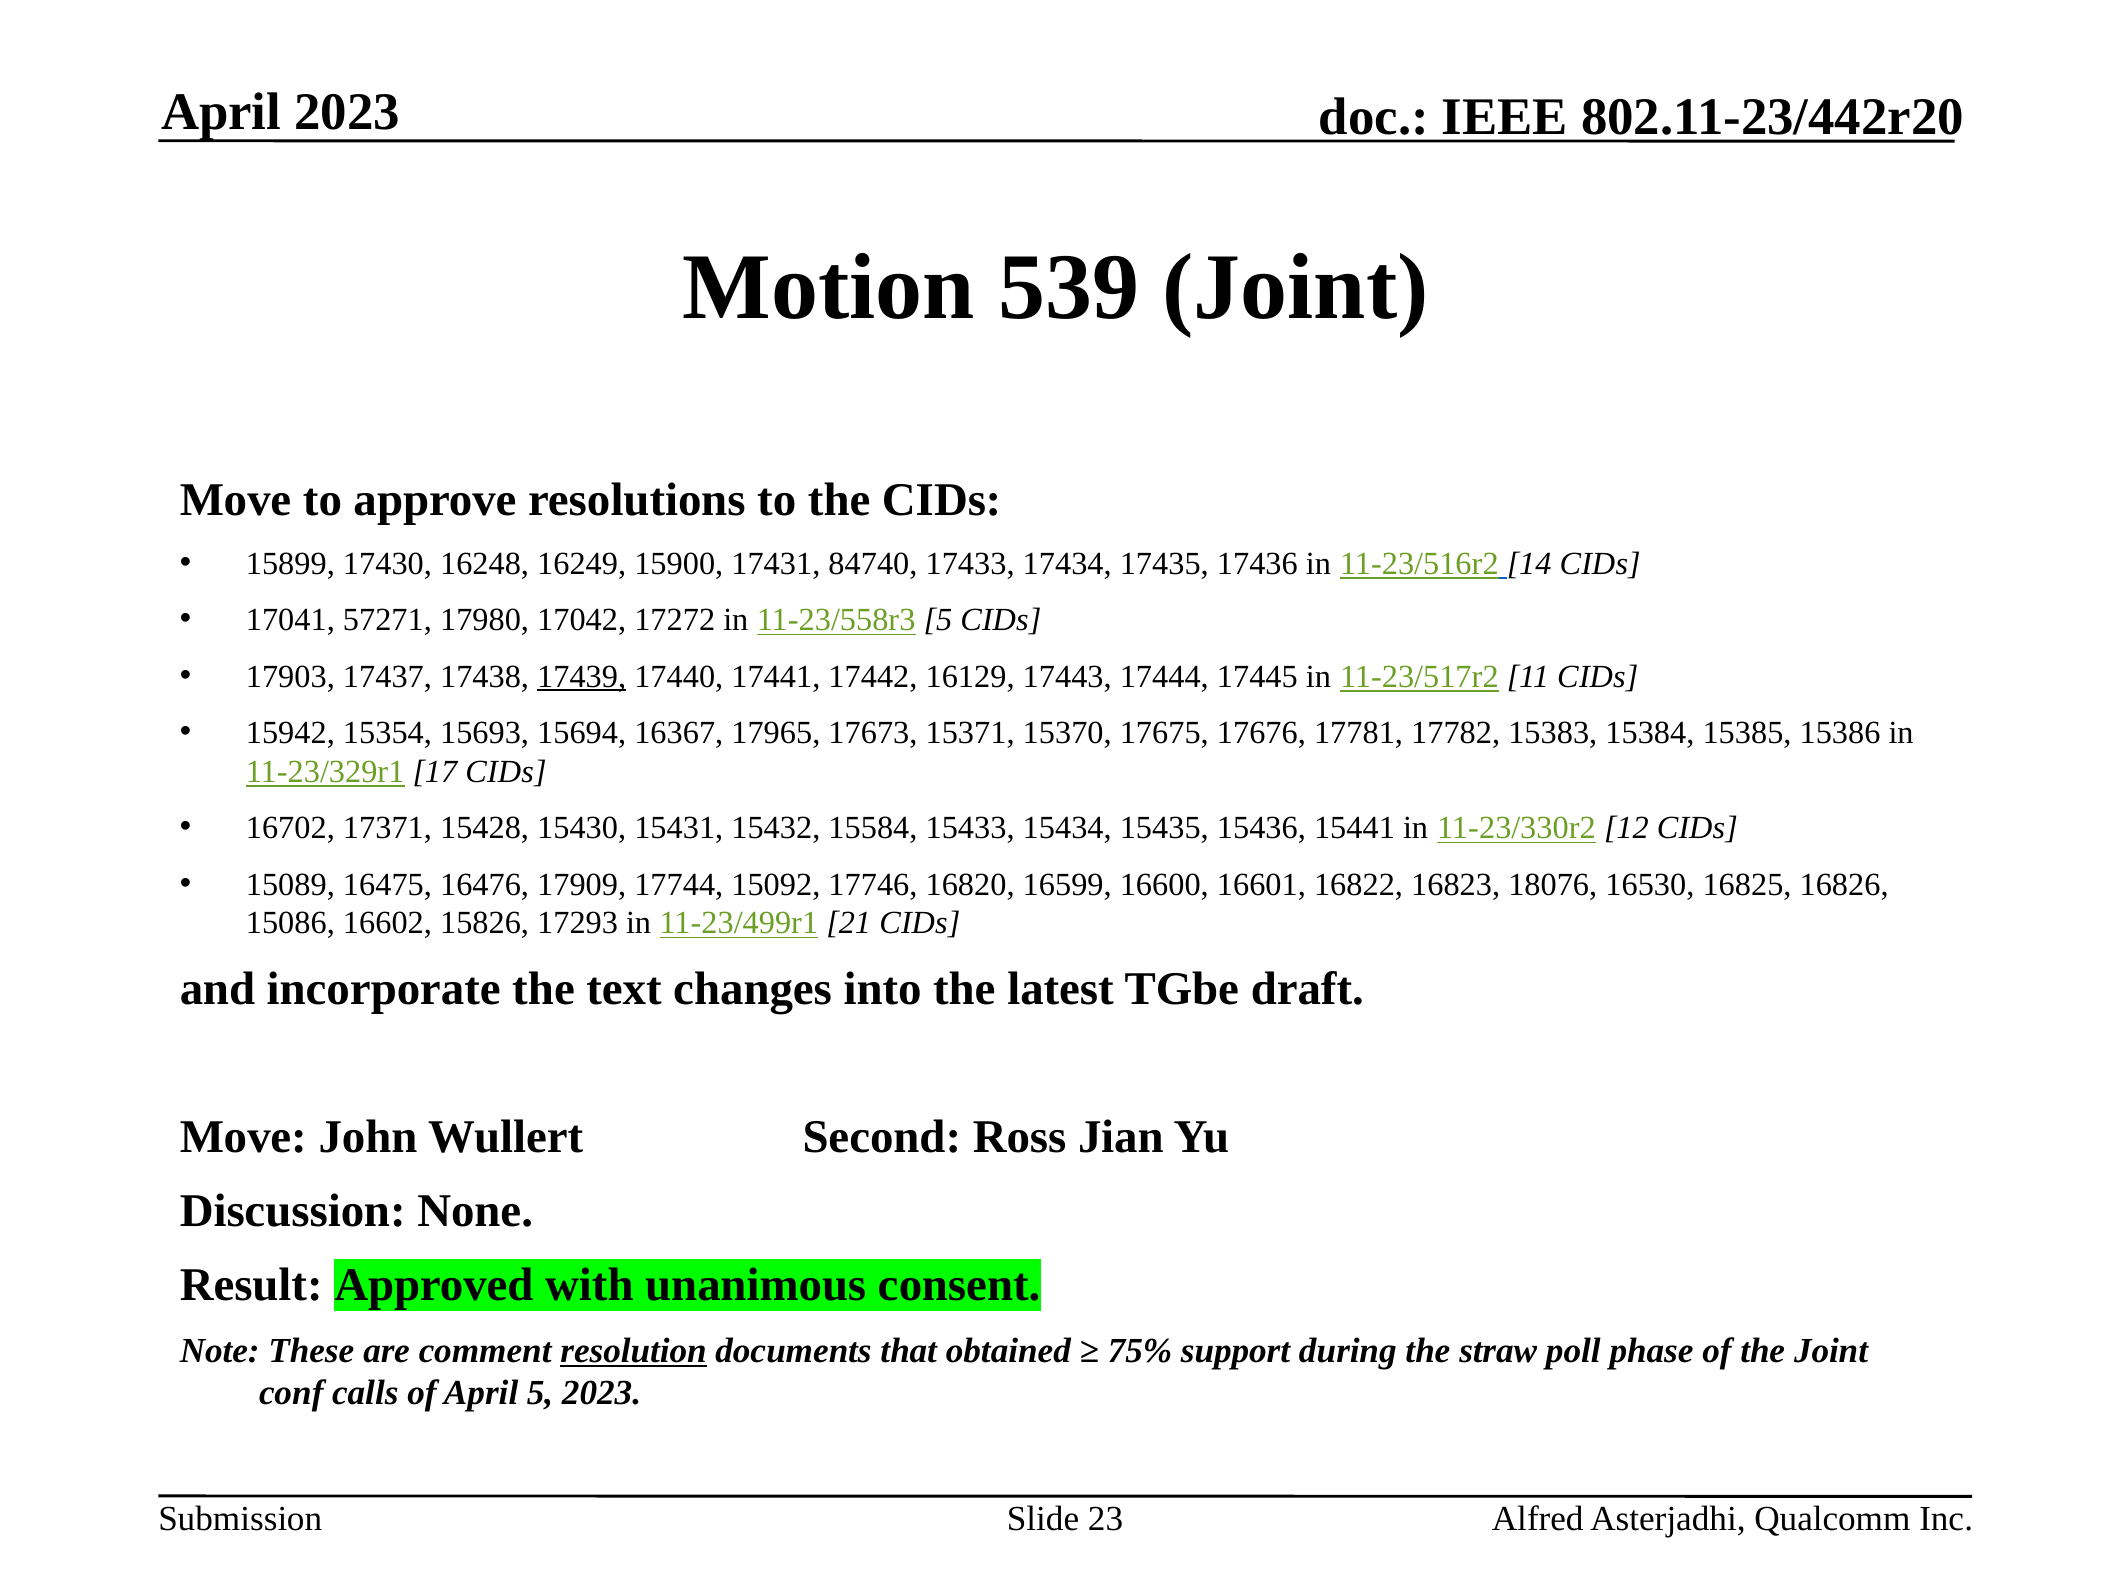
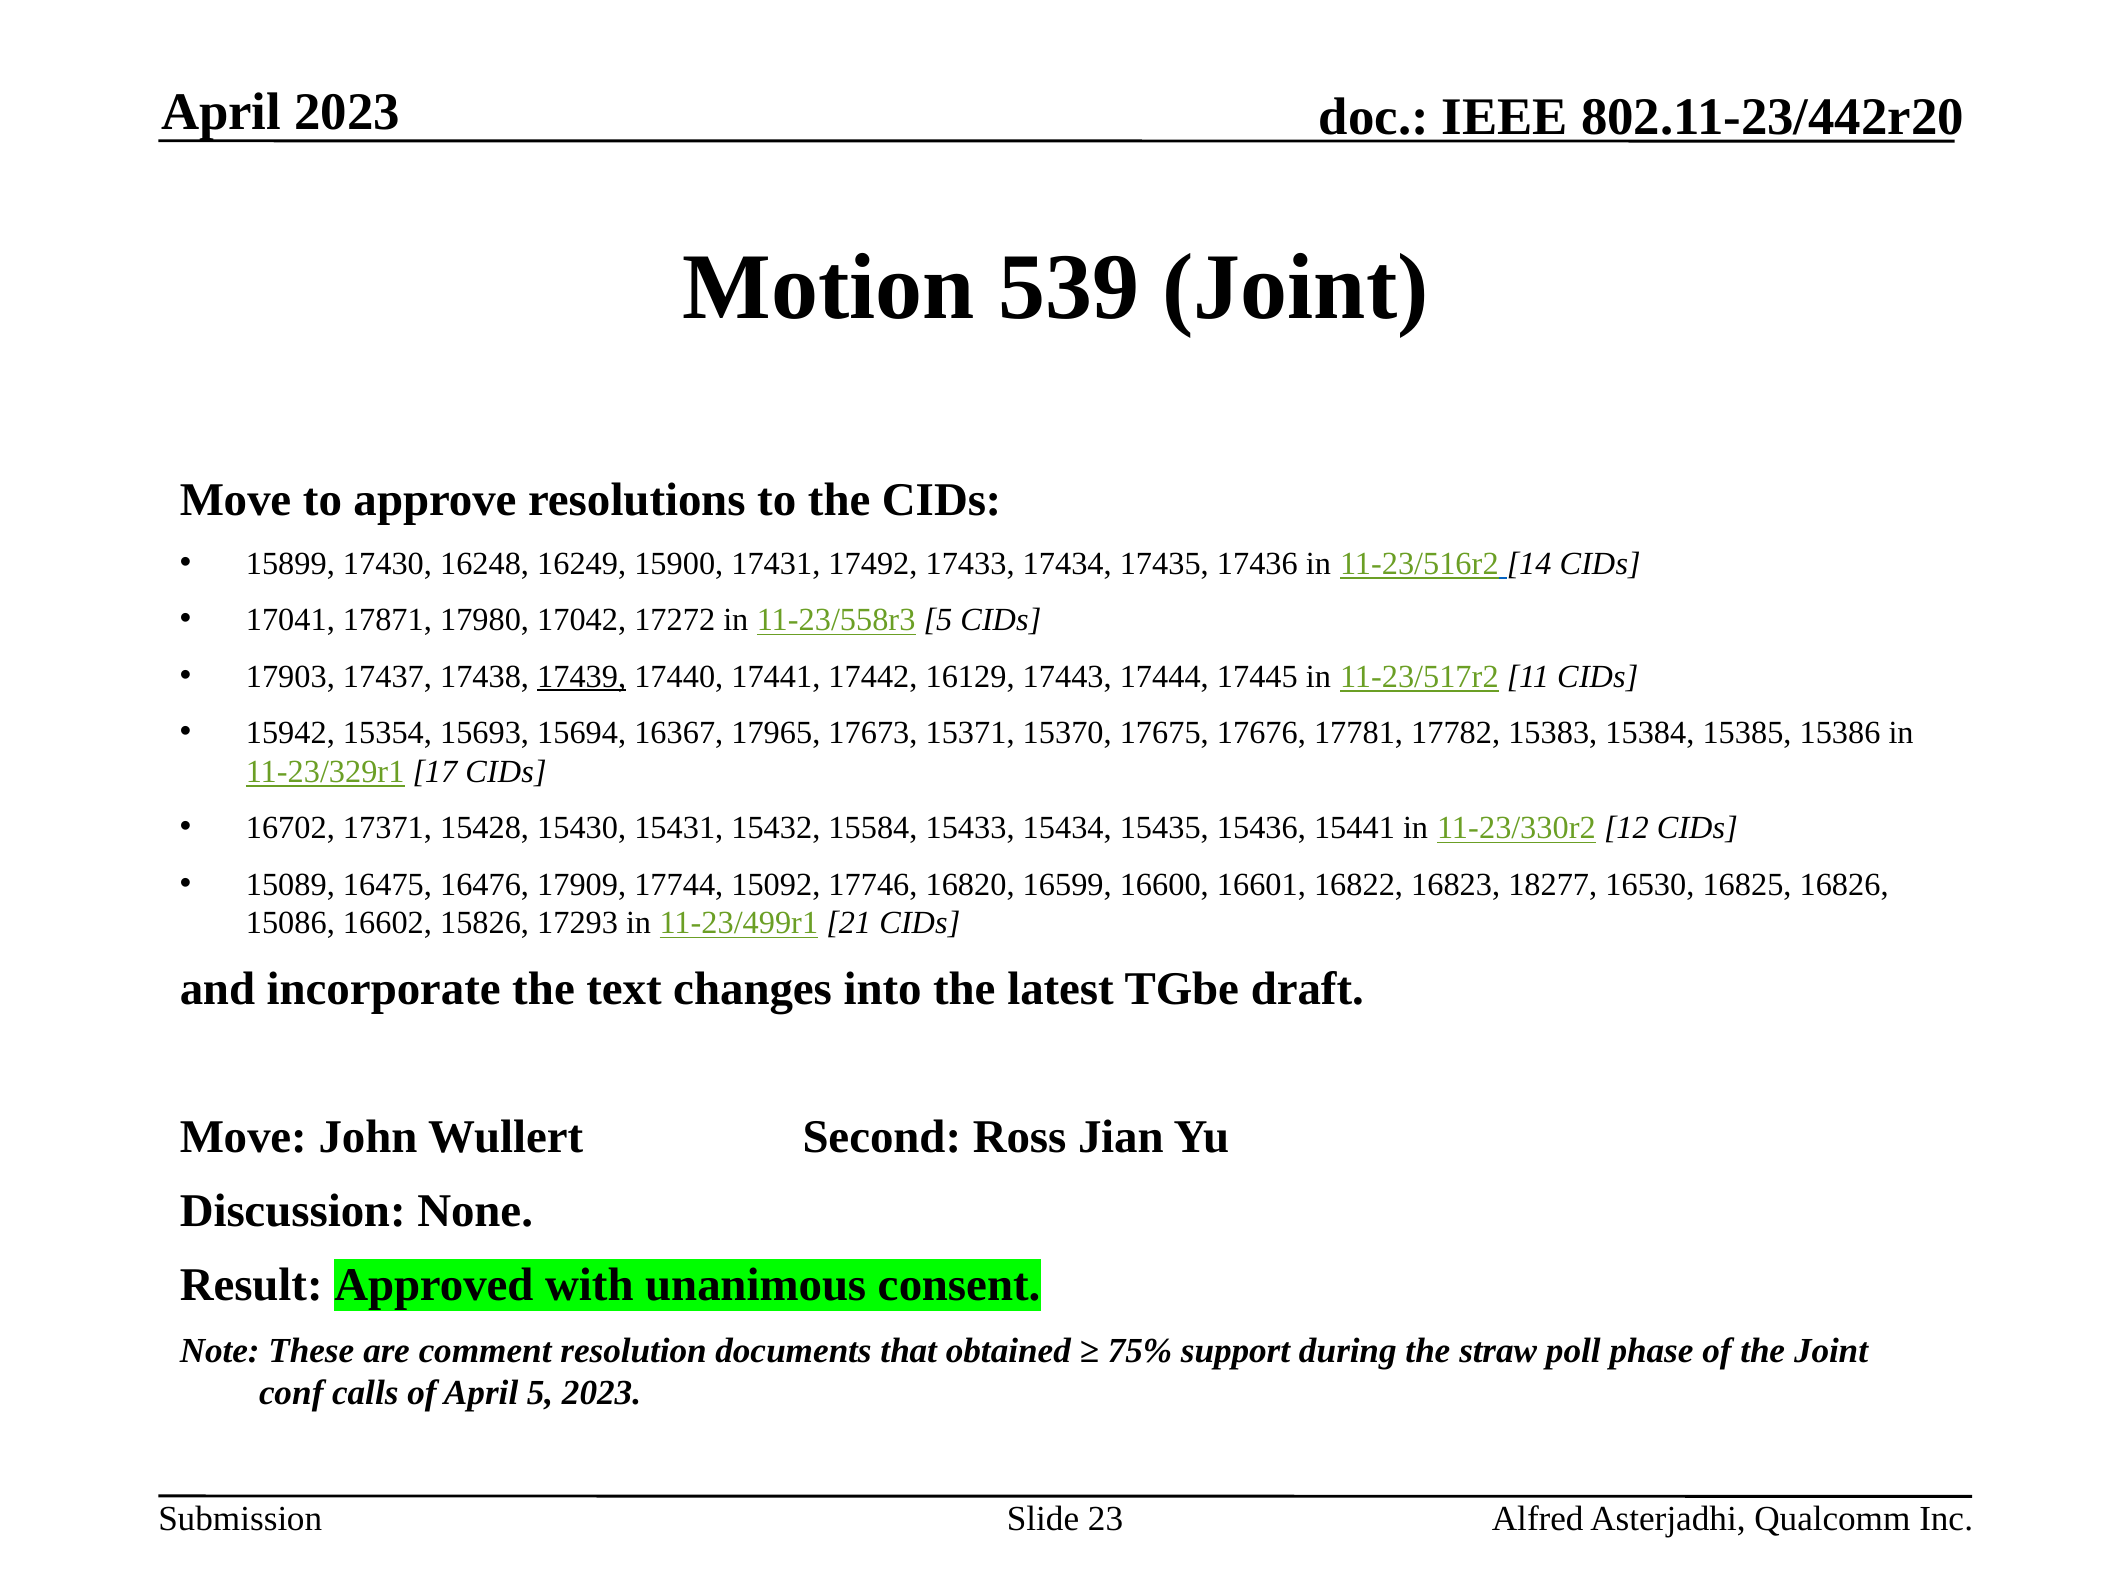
84740: 84740 -> 17492
57271: 57271 -> 17871
18076: 18076 -> 18277
resolution underline: present -> none
